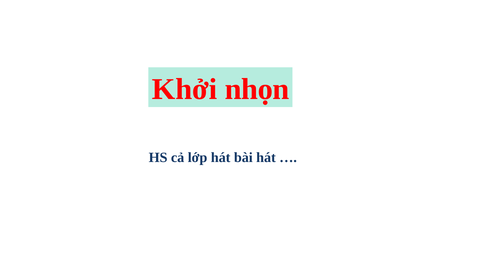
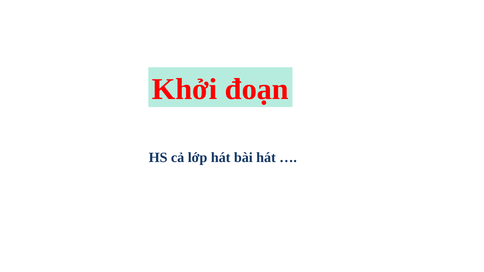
nhọn: nhọn -> đoạn
